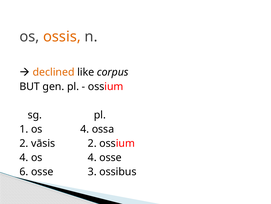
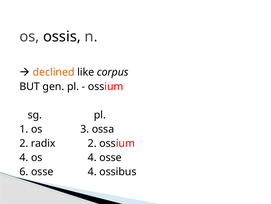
ossis colour: orange -> black
1 os 4: 4 -> 3
vāsis: vāsis -> radix
osse 3: 3 -> 4
